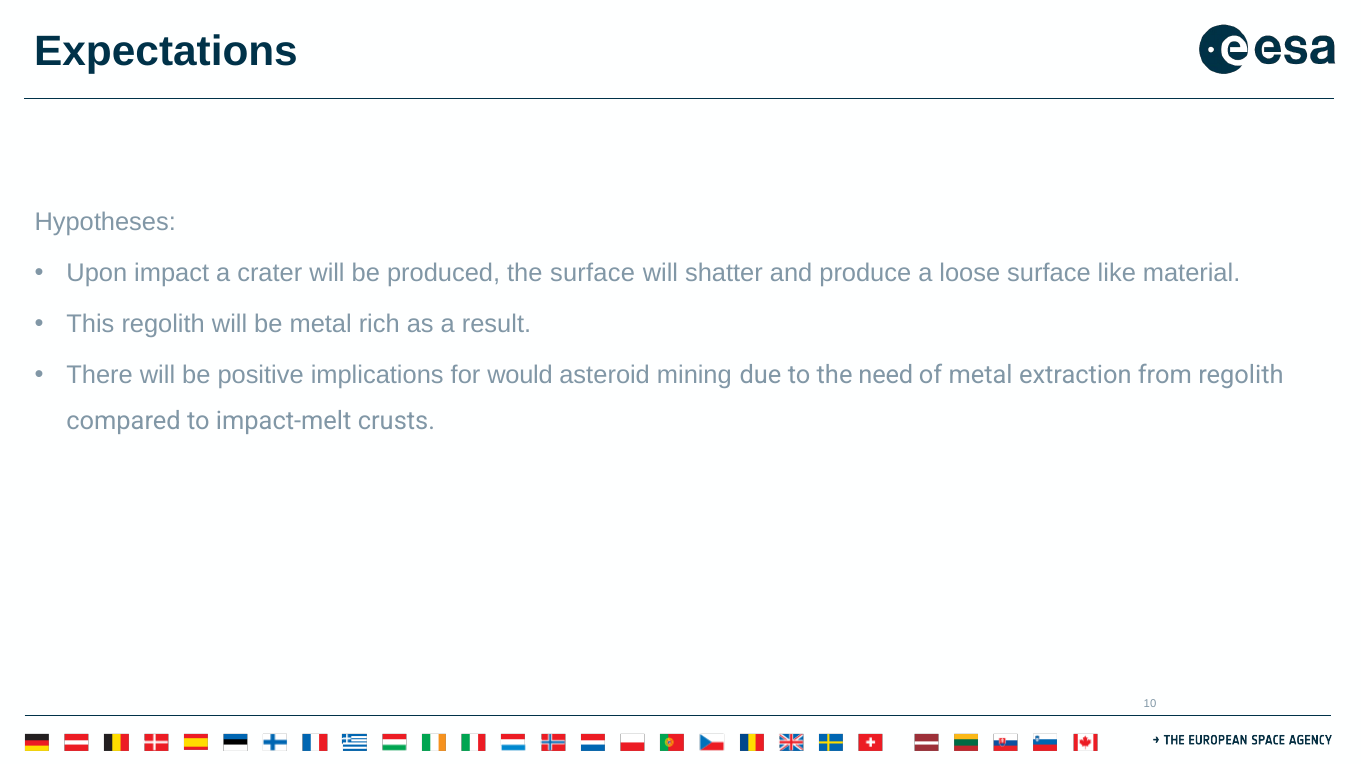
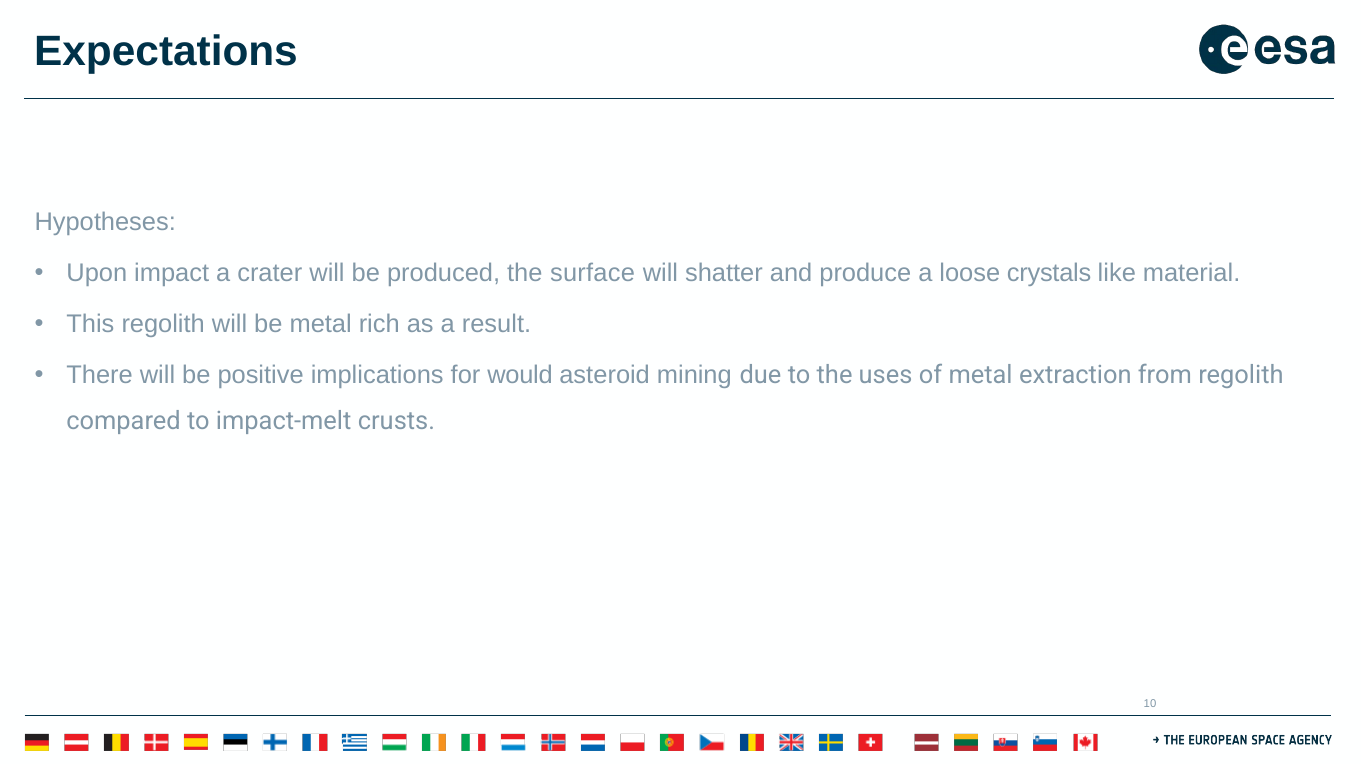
loose surface: surface -> crystals
need: need -> uses
